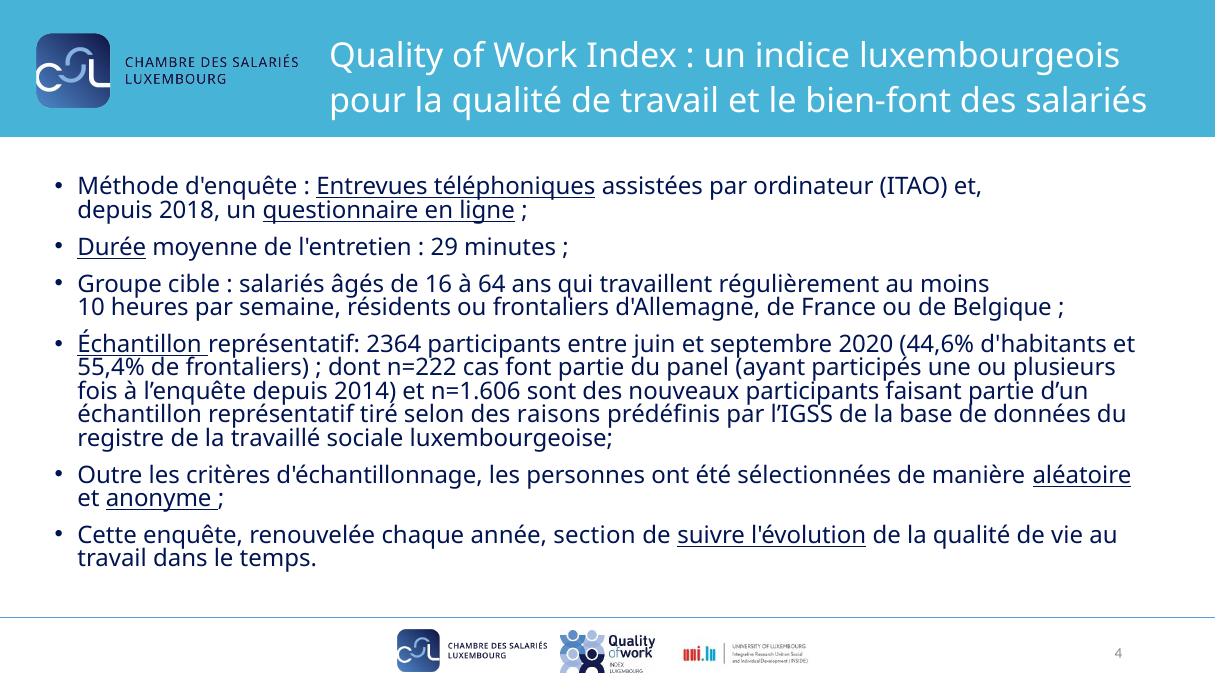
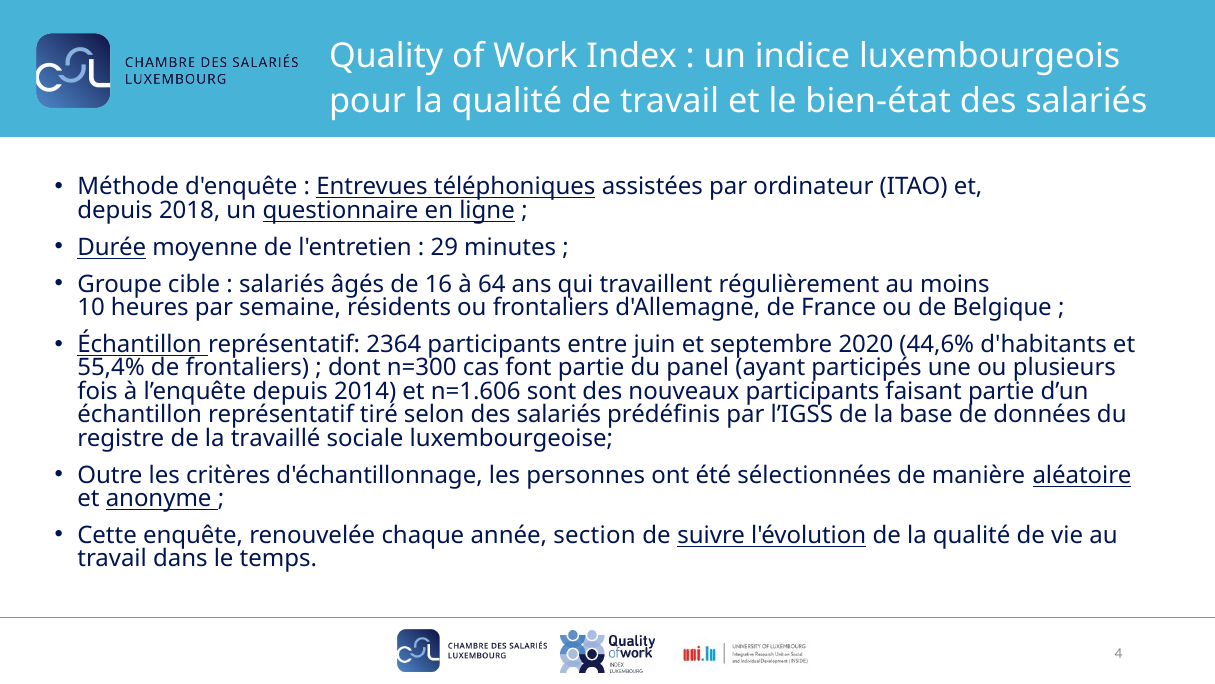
bien-font: bien-font -> bien-état
n=222: n=222 -> n=300
selon des raisons: raisons -> salariés
